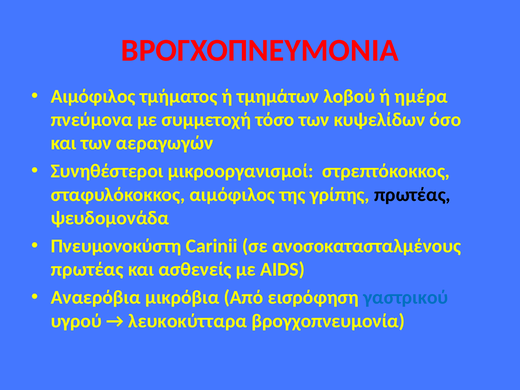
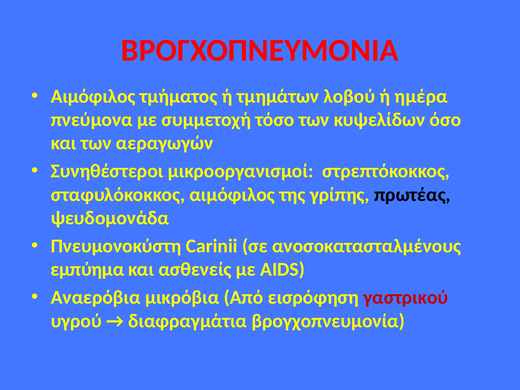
πρωτέας at (87, 269): πρωτέας -> εμπύημα
γαστρικού colour: blue -> red
λευκοκύτταρα: λευκοκύτταρα -> διαφραγμάτια
